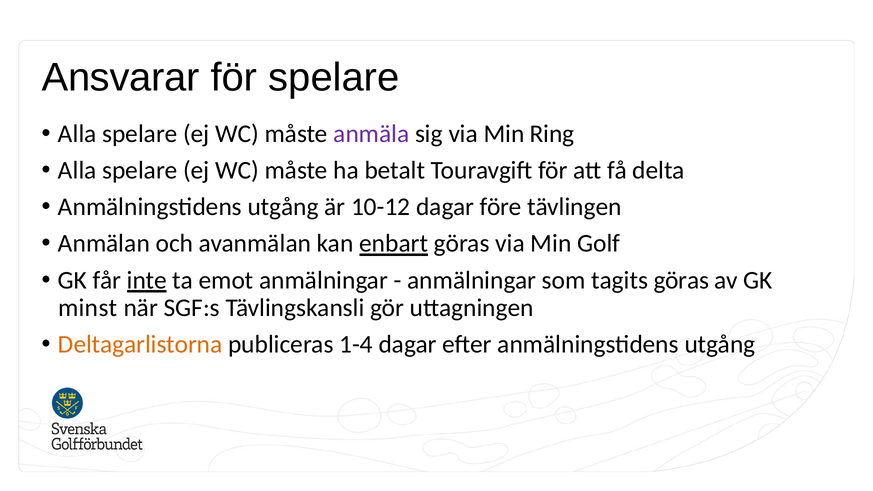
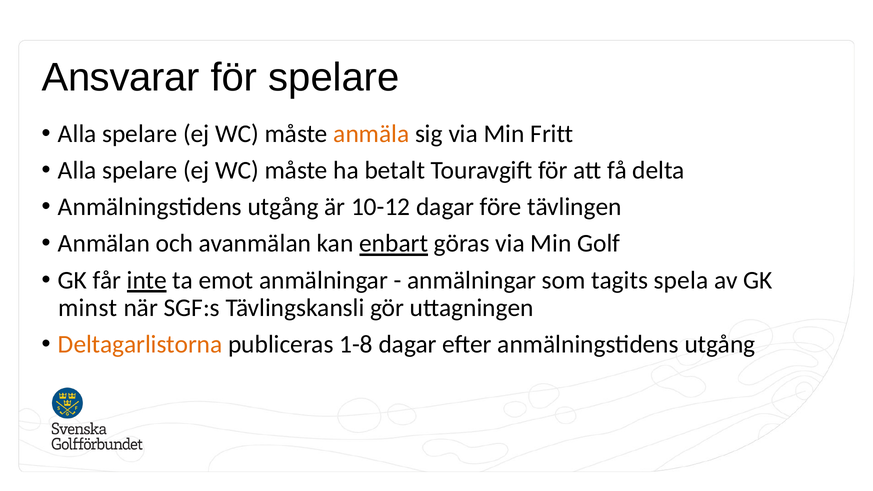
anmäla colour: purple -> orange
Ring: Ring -> Fritt
tagits göras: göras -> spela
1-4: 1-4 -> 1-8
